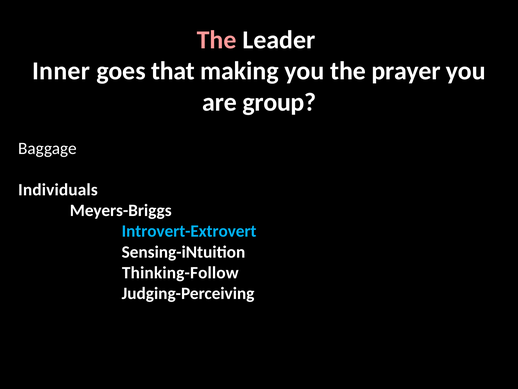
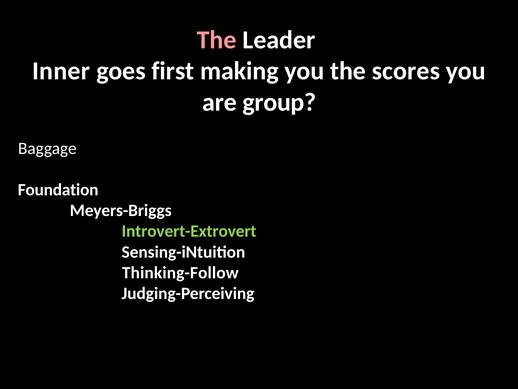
that: that -> first
prayer: prayer -> scores
Individuals: Individuals -> Foundation
Introvert-Extrovert colour: light blue -> light green
